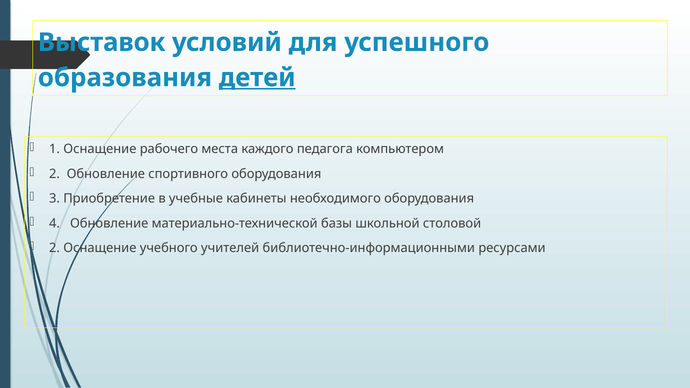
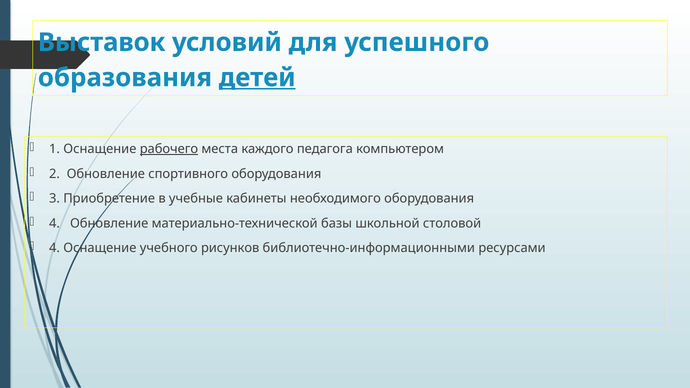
рабочего underline: none -> present
2 at (55, 248): 2 -> 4
учителей: учителей -> рисунков
